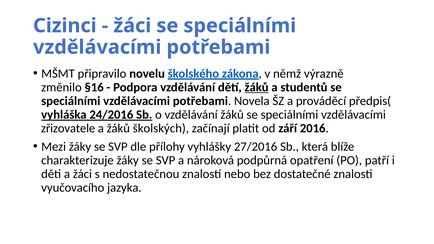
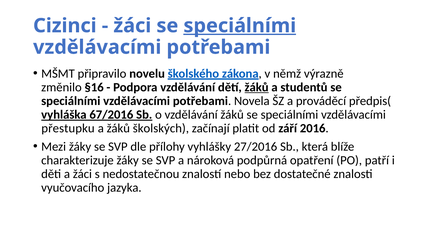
speciálními at (240, 26) underline: none -> present
24/2016: 24/2016 -> 67/2016
zřizovatele: zřizovatele -> přestupku
